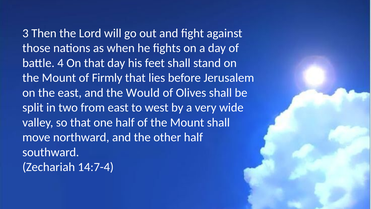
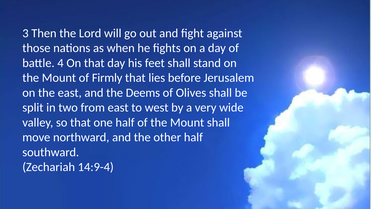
Would: Would -> Deems
14:7-4: 14:7-4 -> 14:9-4
